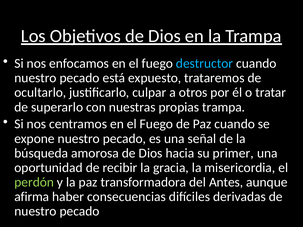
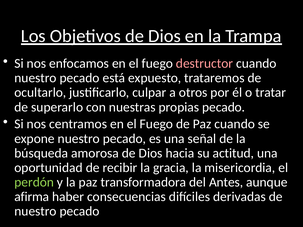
destructor colour: light blue -> pink
propias trampa: trampa -> pecado
primer: primer -> actitud
